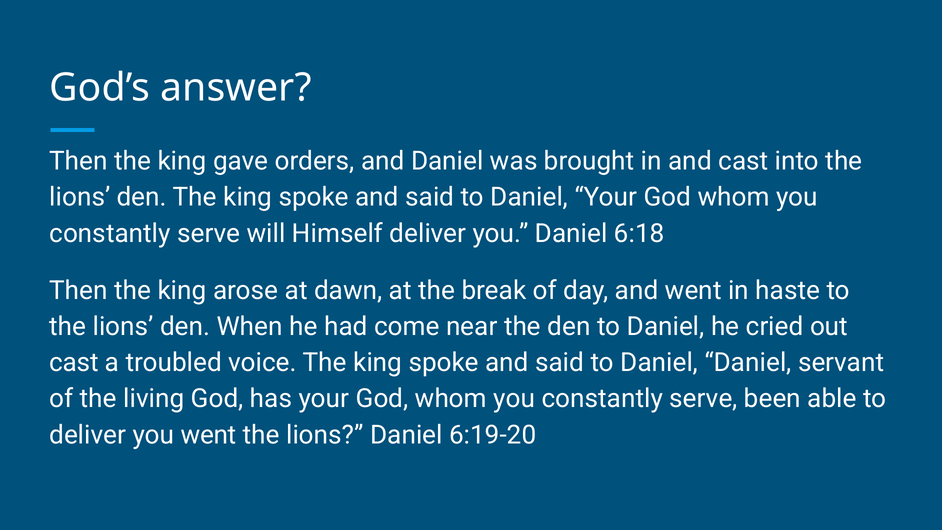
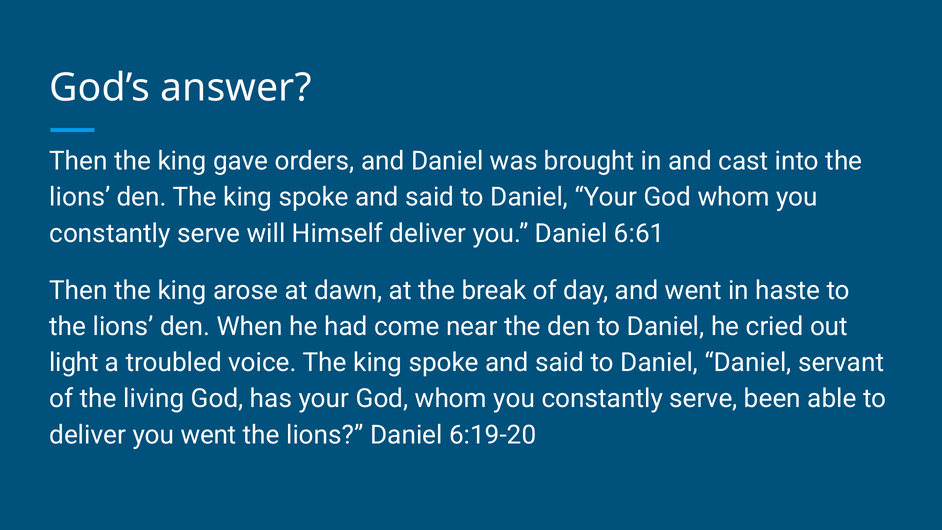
6:18: 6:18 -> 6:61
cast at (74, 363): cast -> light
